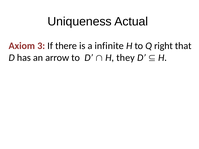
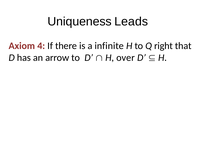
Actual: Actual -> Leads
3: 3 -> 4
they: they -> over
